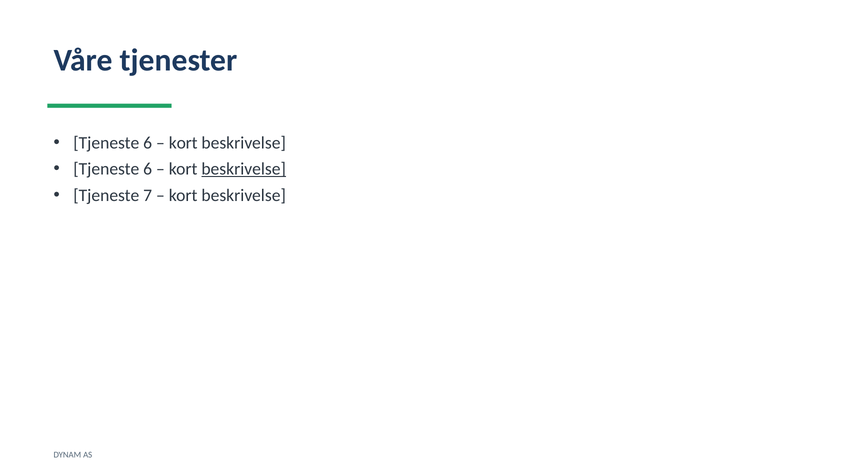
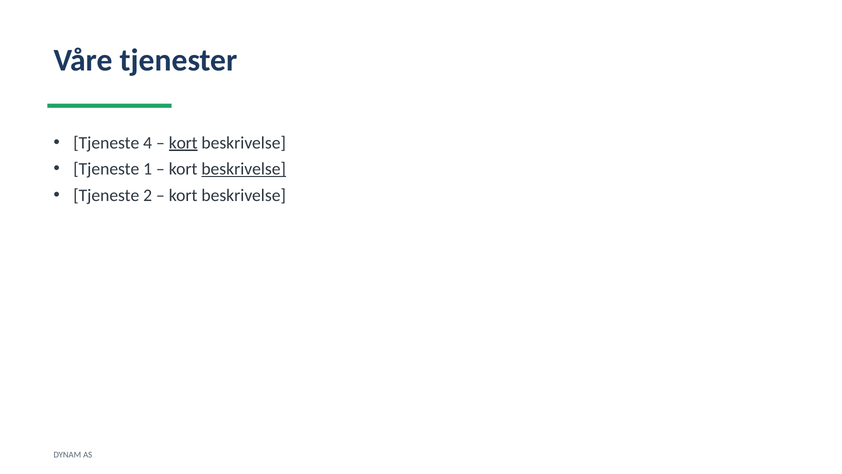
6 at (148, 143): 6 -> 4
kort at (183, 143) underline: none -> present
6 at (148, 169): 6 -> 1
7: 7 -> 2
